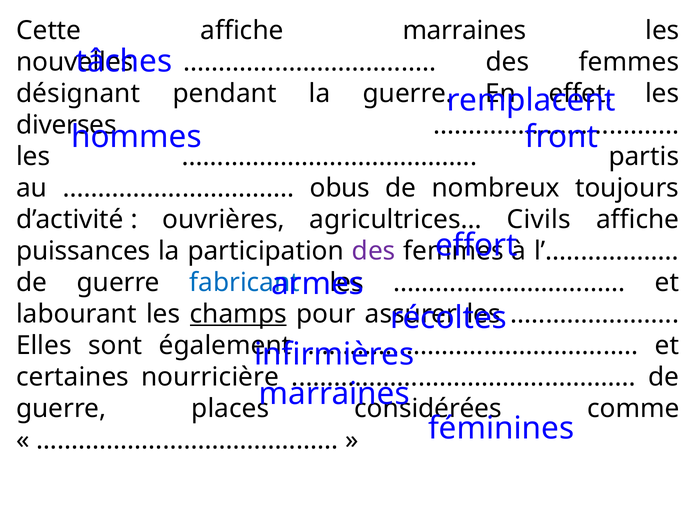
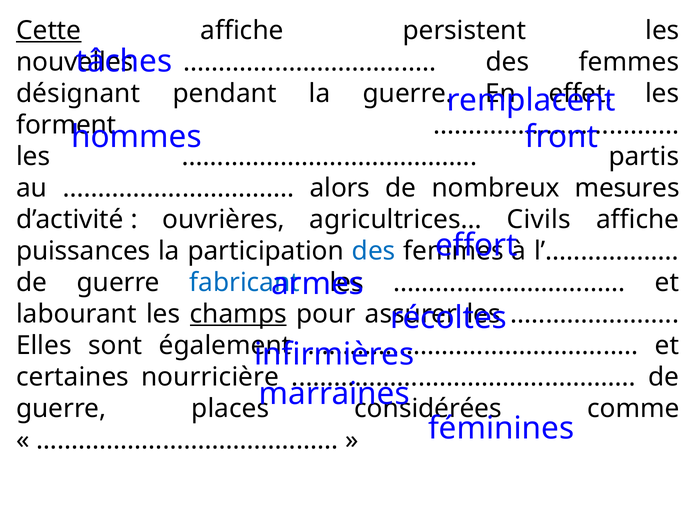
Cette underline: none -> present
affiche marraines: marraines -> persistent
diverses: diverses -> forment
obus: obus -> alors
toujours: toujours -> mesures
des at (374, 251) colour: purple -> blue
